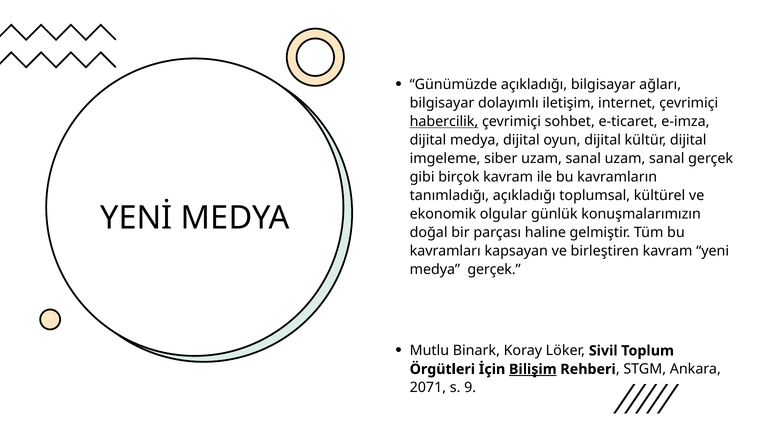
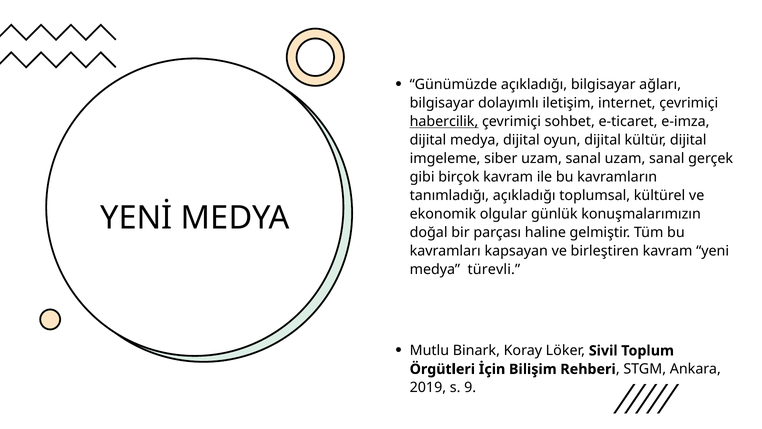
medya gerçek: gerçek -> türevli
Bilişim underline: present -> none
2071: 2071 -> 2019
